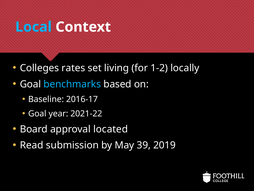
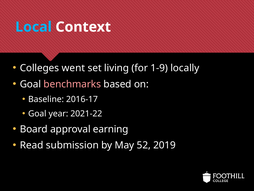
rates: rates -> went
1-2: 1-2 -> 1-9
benchmarks colour: light blue -> pink
located: located -> earning
39: 39 -> 52
